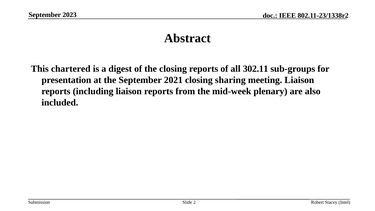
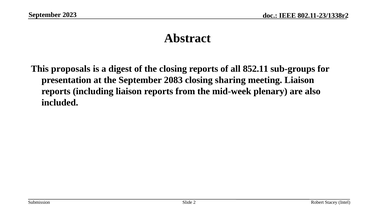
chartered: chartered -> proposals
302.11: 302.11 -> 852.11
2021: 2021 -> 2083
